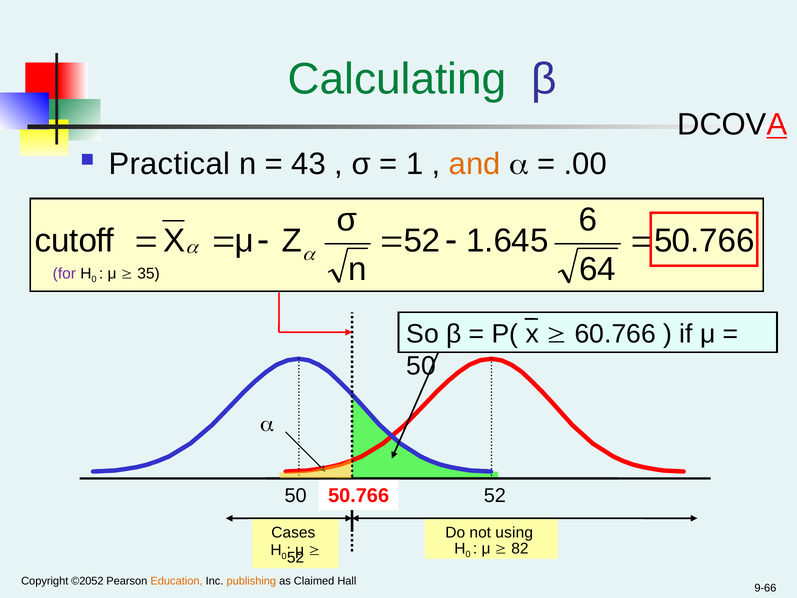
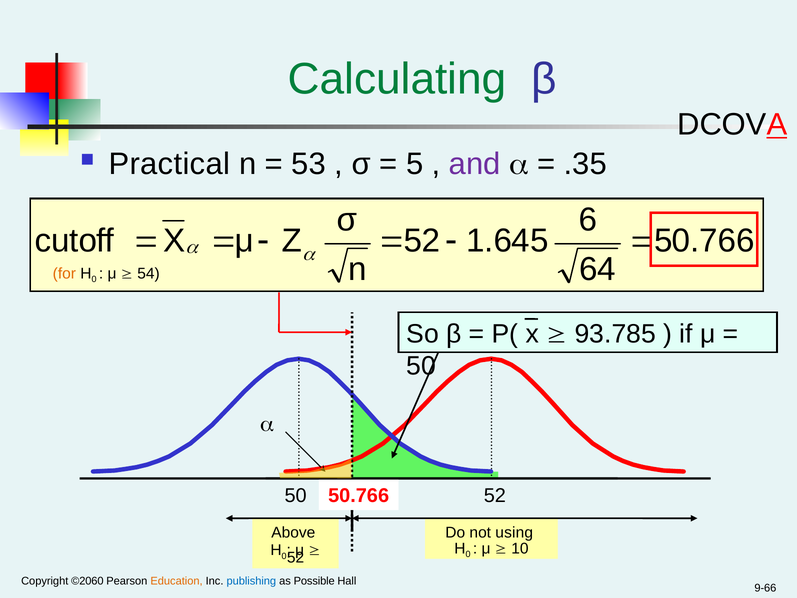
43: 43 -> 53
1: 1 -> 5
and colour: orange -> purple
.00: .00 -> .35
for colour: purple -> orange
35: 35 -> 54
60.766: 60.766 -> 93.785
Cases: Cases -> Above
82: 82 -> 10
©2052: ©2052 -> ©2060
publishing colour: orange -> blue
Claimed: Claimed -> Possible
